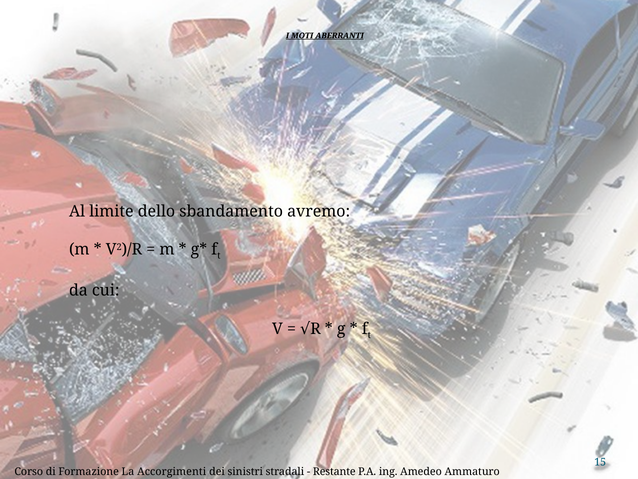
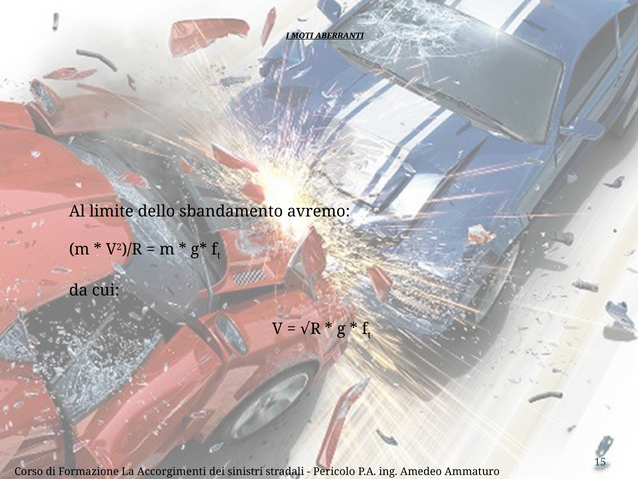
Restante: Restante -> Pericolo
